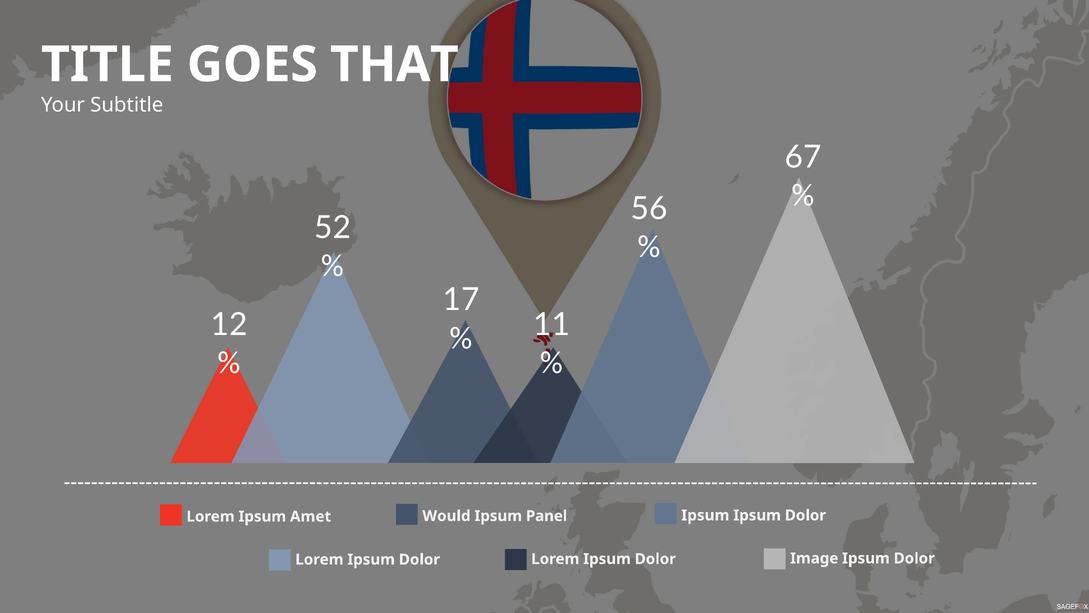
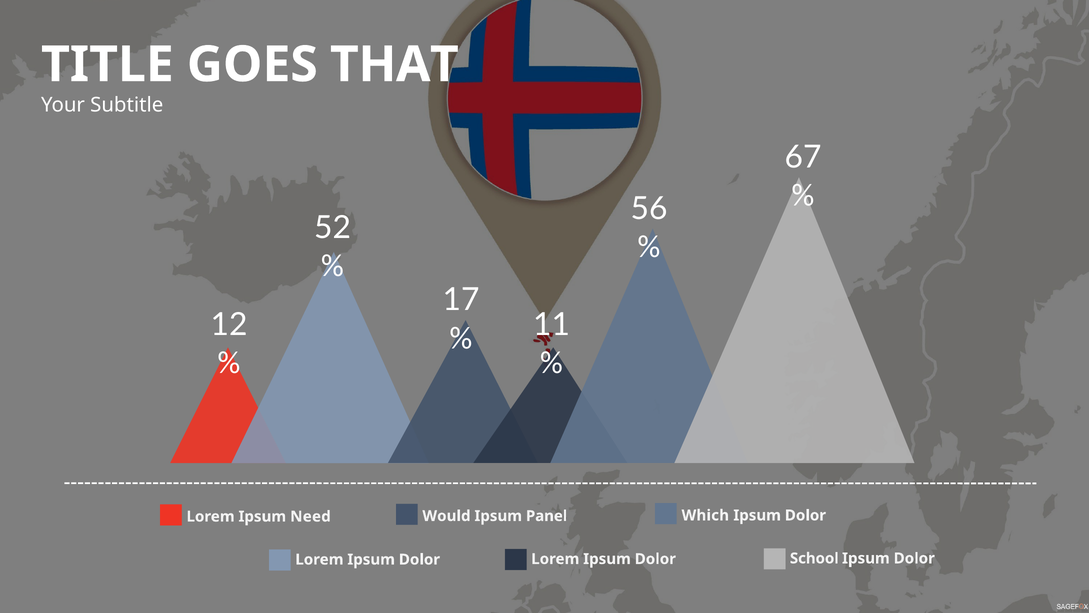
Ipsum at (705, 515): Ipsum -> Which
Amet: Amet -> Need
Image: Image -> School
